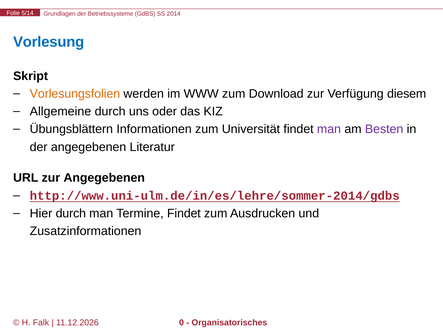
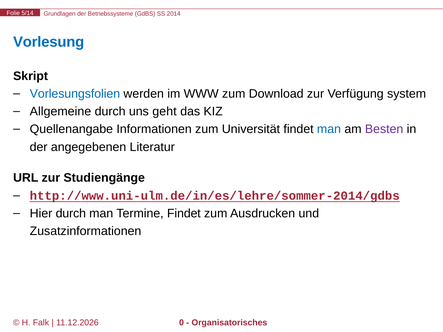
Vorlesungsfolien colour: orange -> blue
diesem: diesem -> system
oder: oder -> geht
Übungsblättern: Übungsblättern -> Quellenangabe
man at (329, 129) colour: purple -> blue
zur Angegebenen: Angegebenen -> Studiengänge
